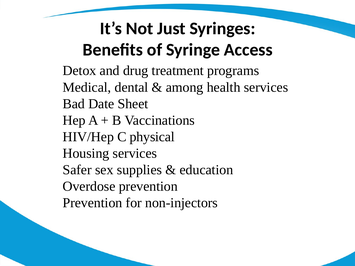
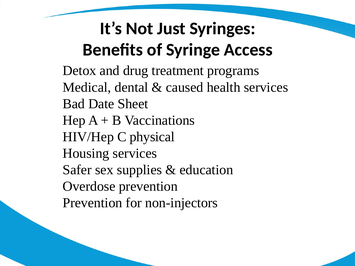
among: among -> caused
